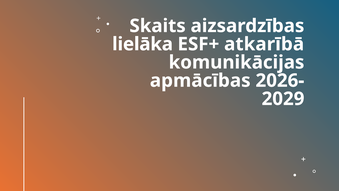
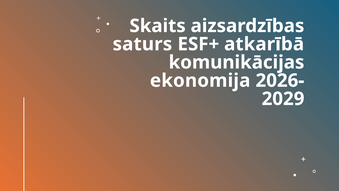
lielāka: lielāka -> saturs
apmācības: apmācības -> ekonomija
